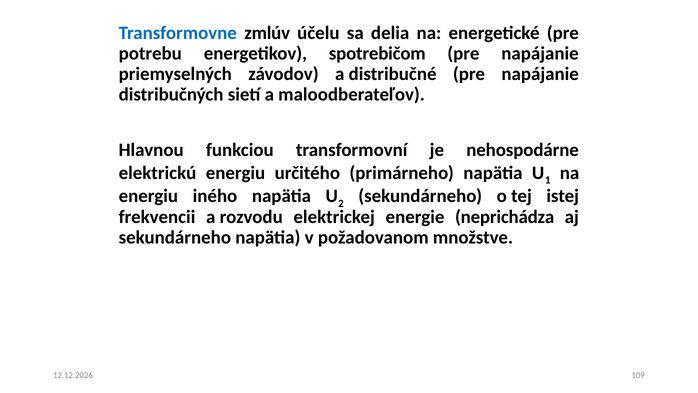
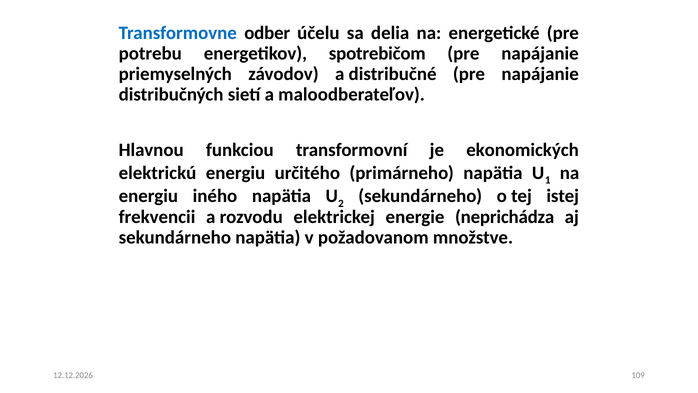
zmlúv: zmlúv -> odber
nehospodárne: nehospodárne -> ekonomických
